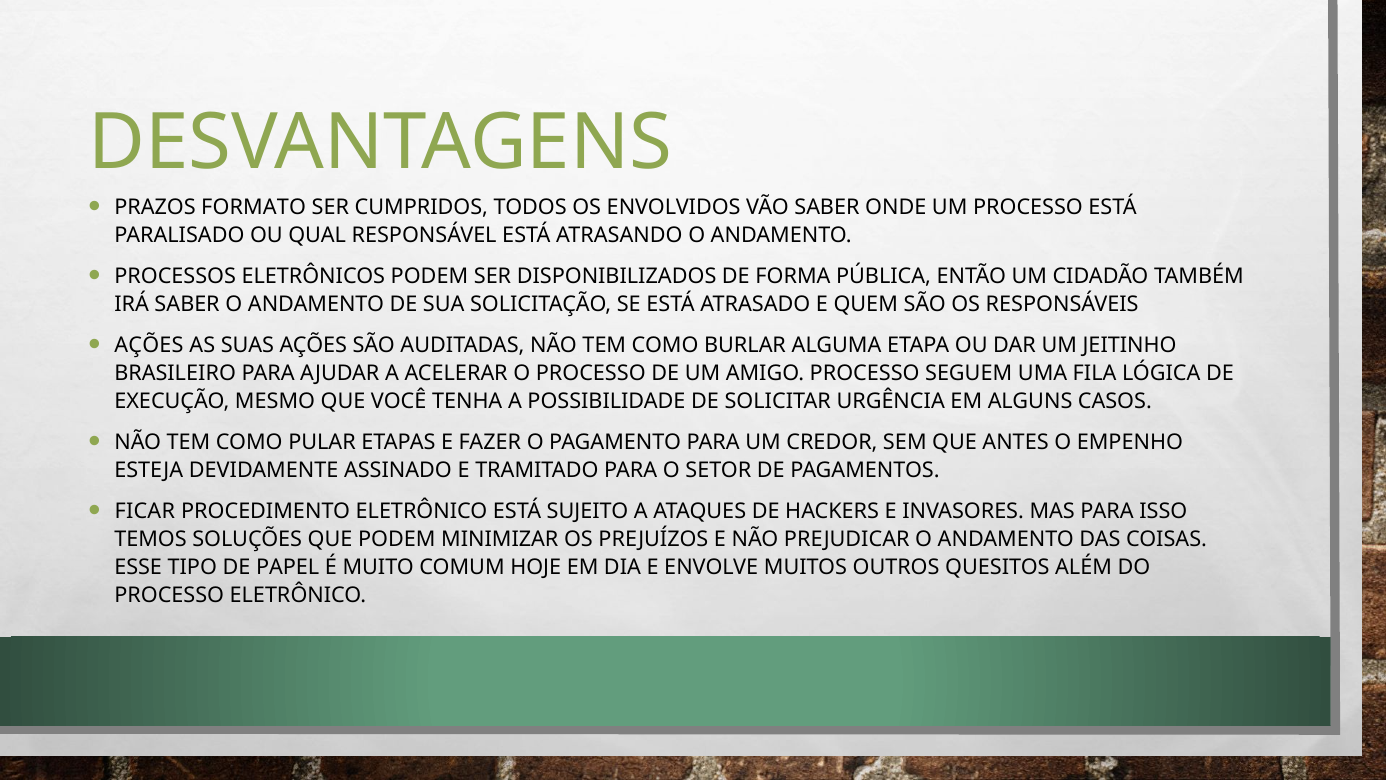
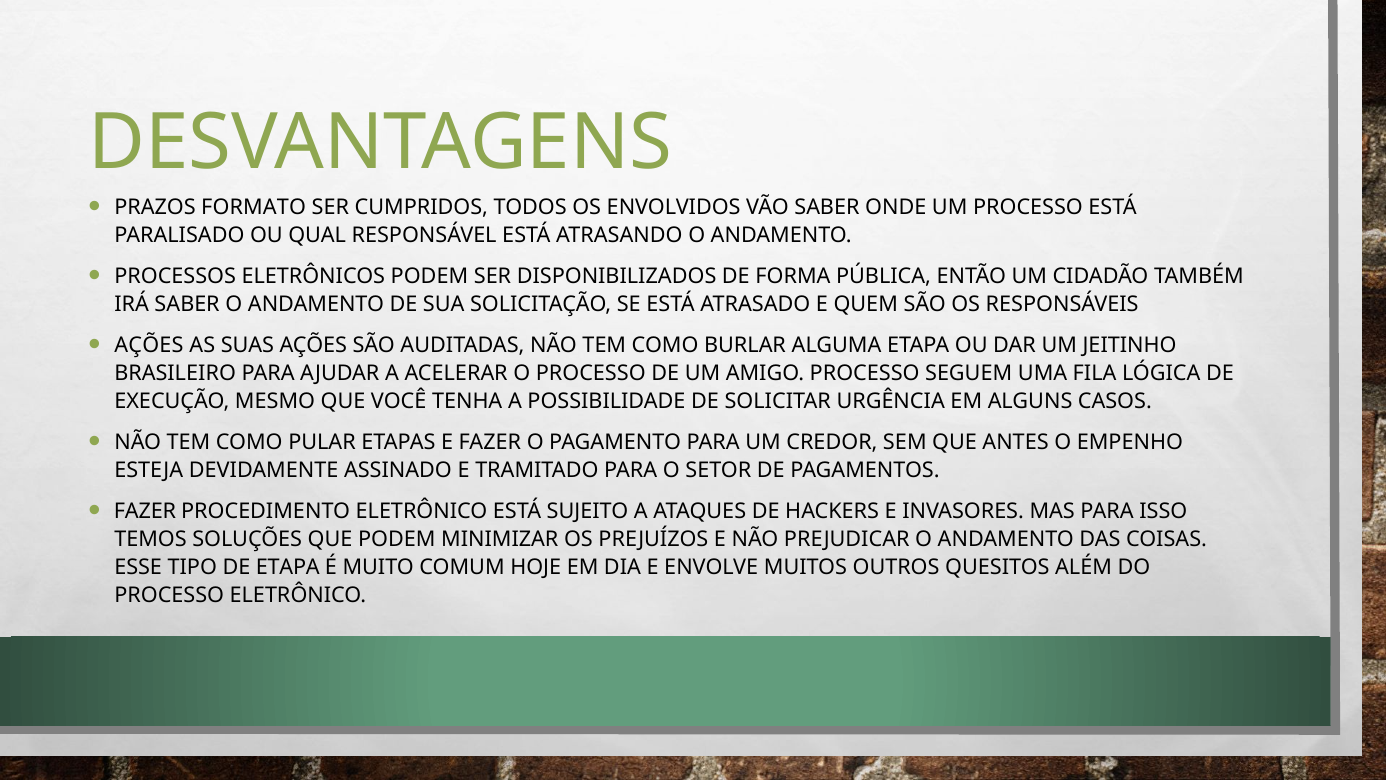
FICAR at (145, 511): FICAR -> FAZER
DE PAPEL: PAPEL -> ETAPA
